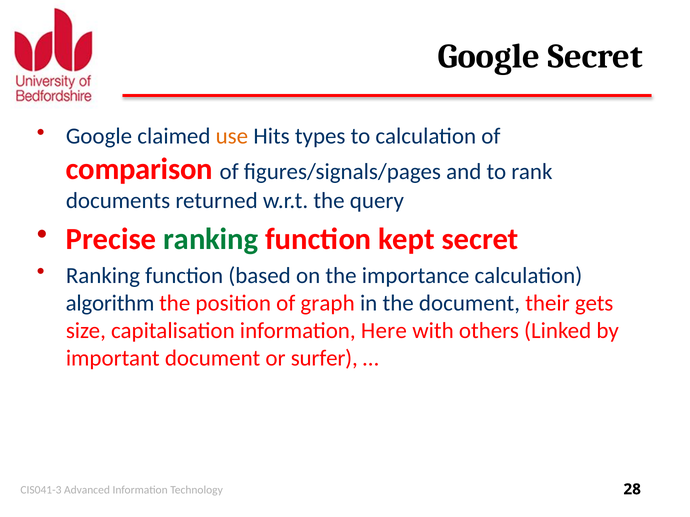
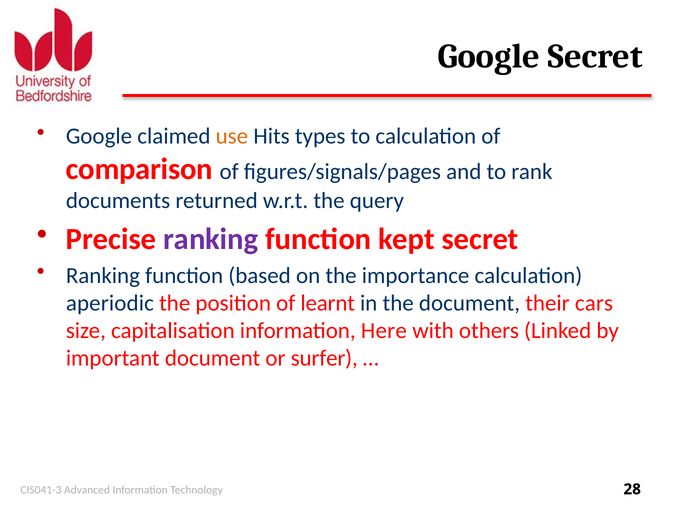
ranking at (211, 240) colour: green -> purple
algorithm: algorithm -> aperiodic
graph: graph -> learnt
gets: gets -> cars
